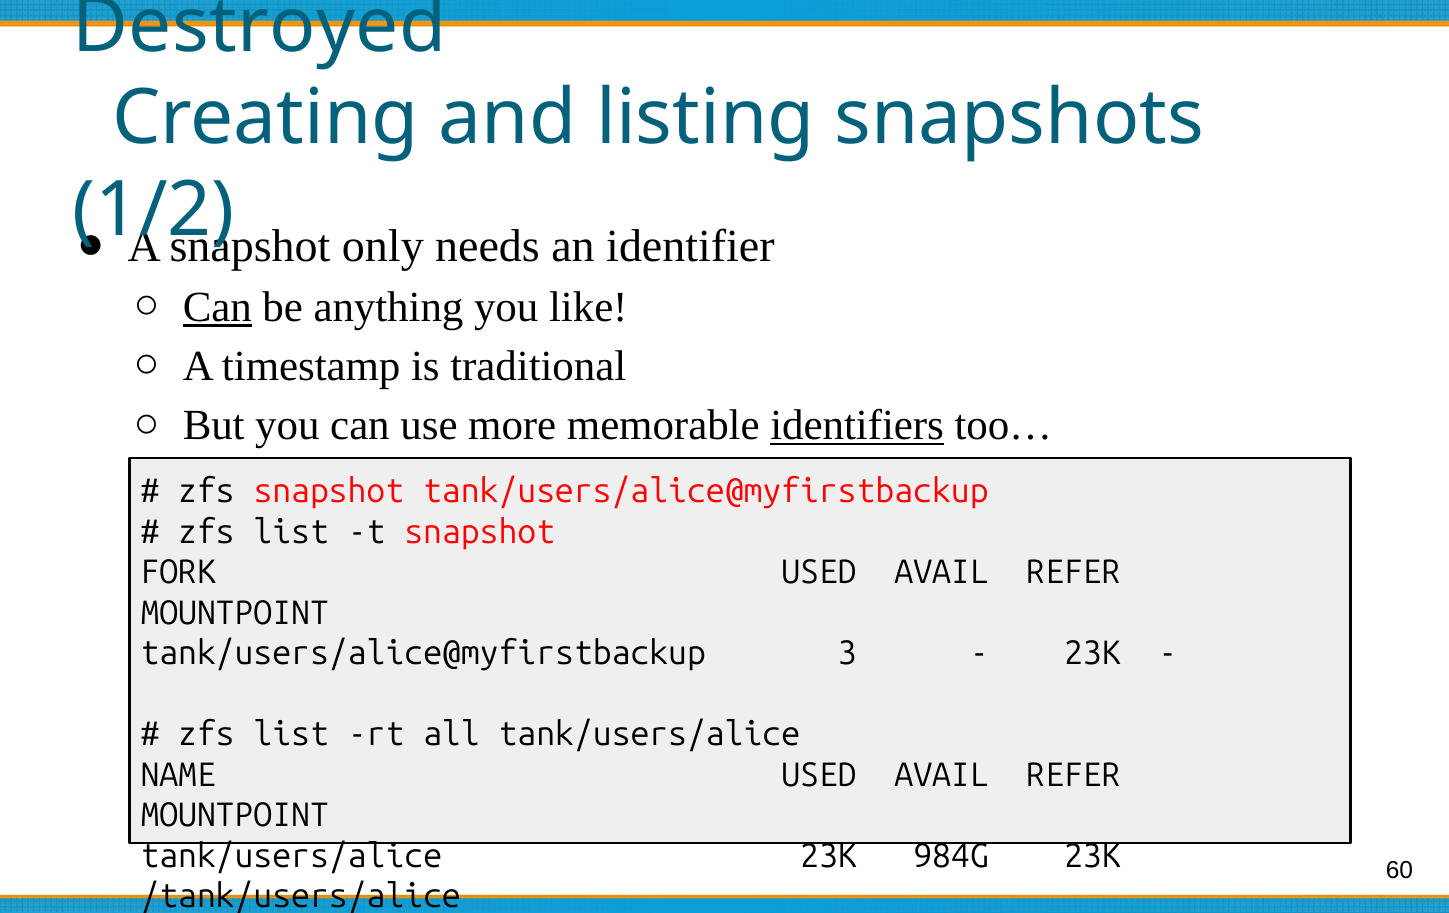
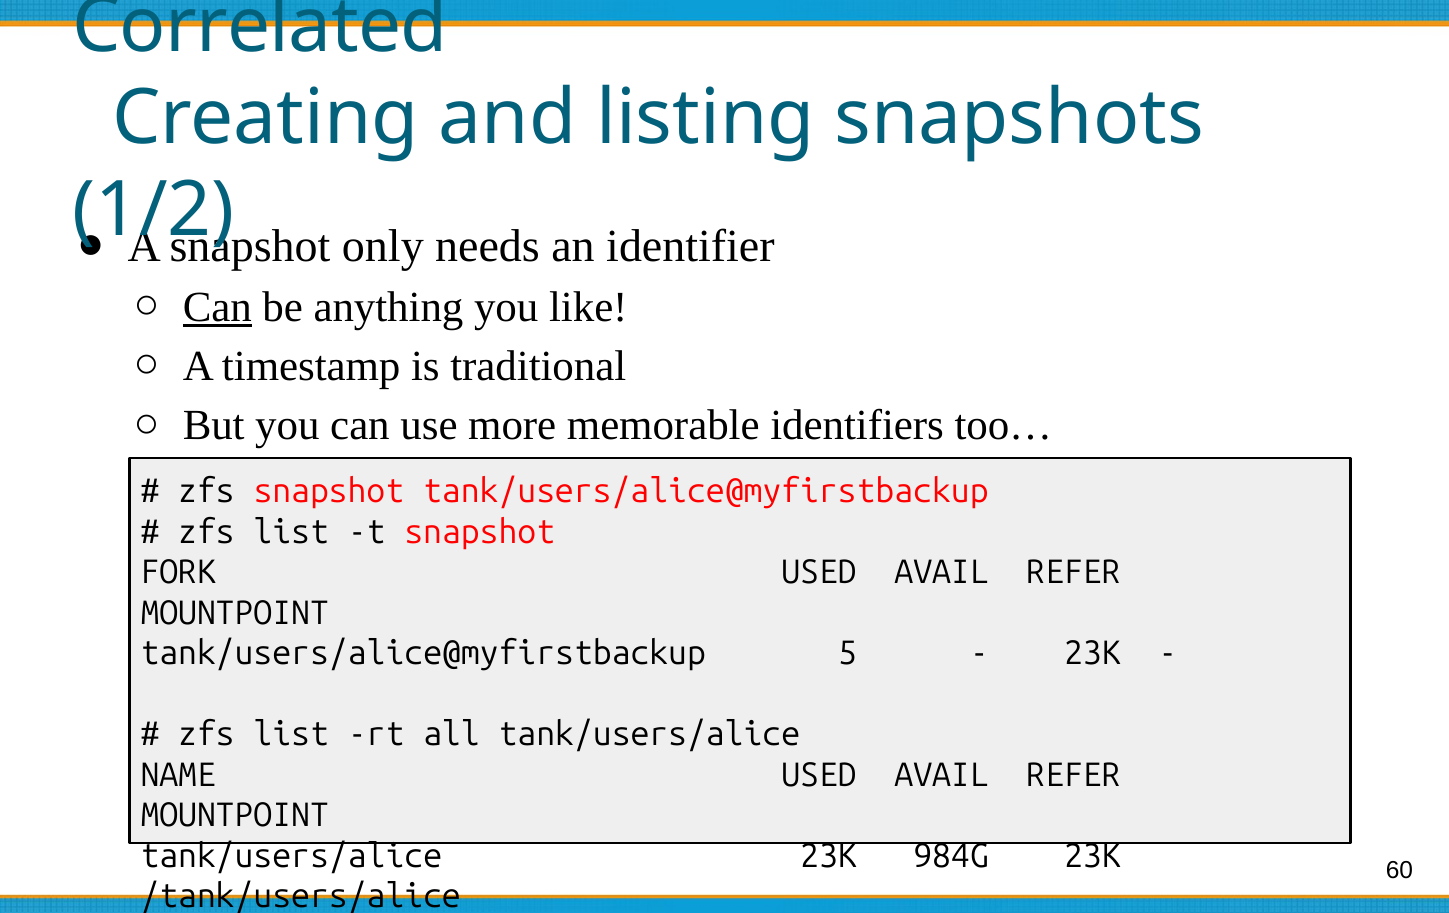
Destroyed: Destroyed -> Correlated
identifiers underline: present -> none
3: 3 -> 5
